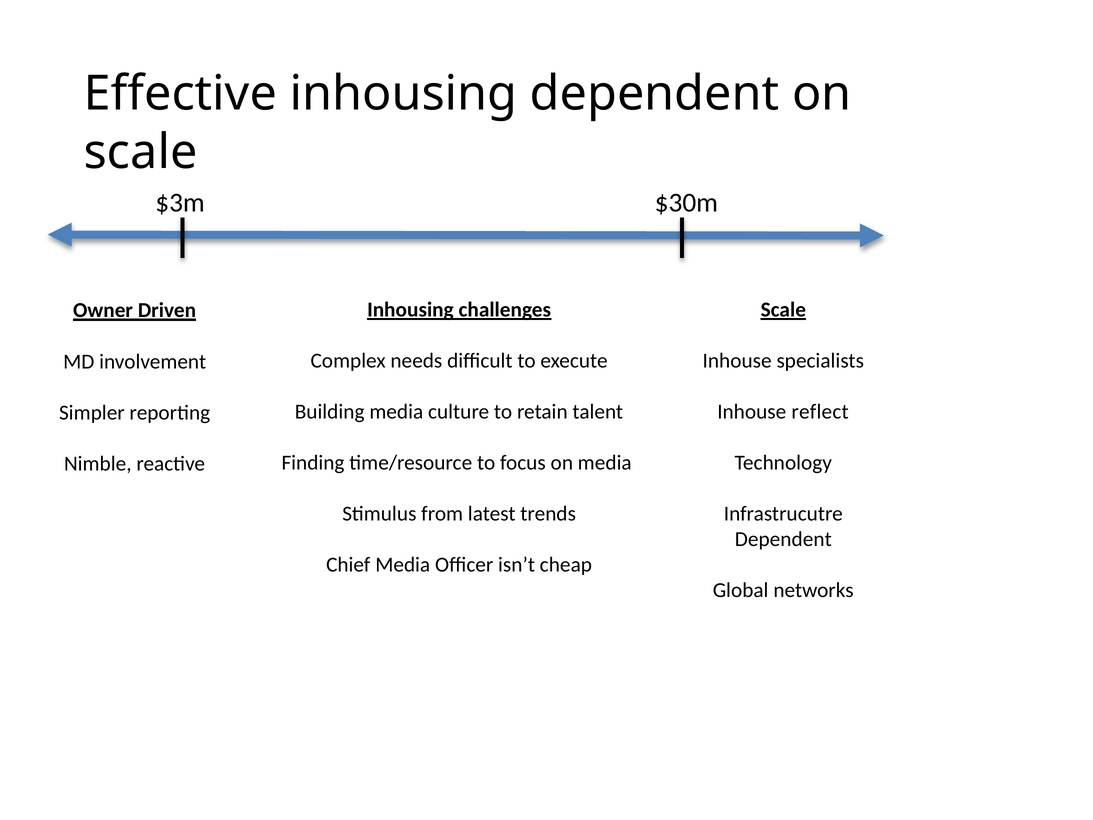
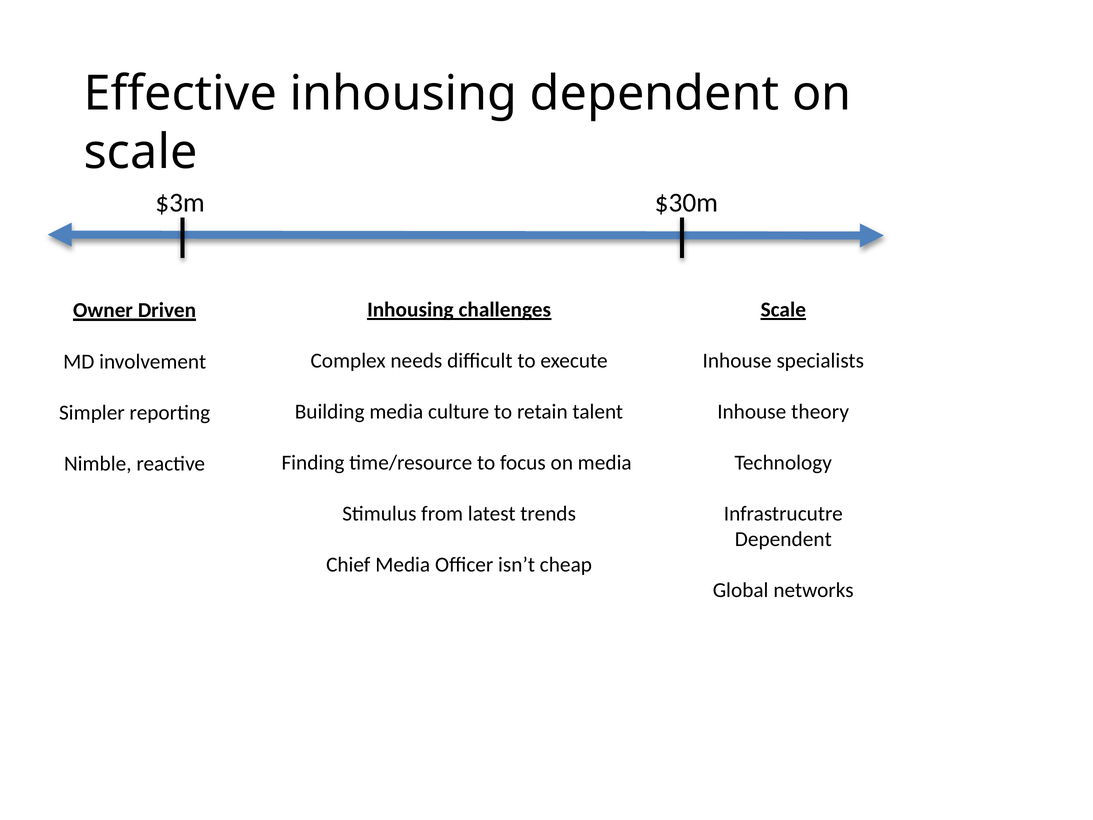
reflect: reflect -> theory
